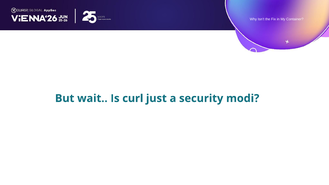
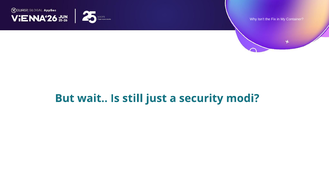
curl: curl -> still
